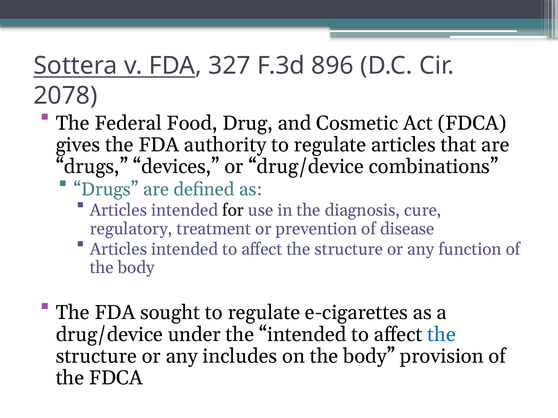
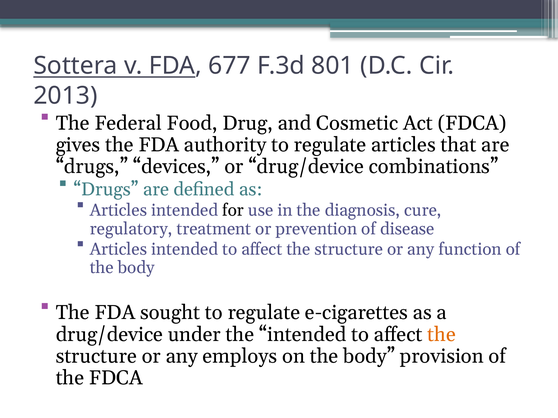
327: 327 -> 677
896: 896 -> 801
2078: 2078 -> 2013
the at (442, 335) colour: blue -> orange
includes: includes -> employs
